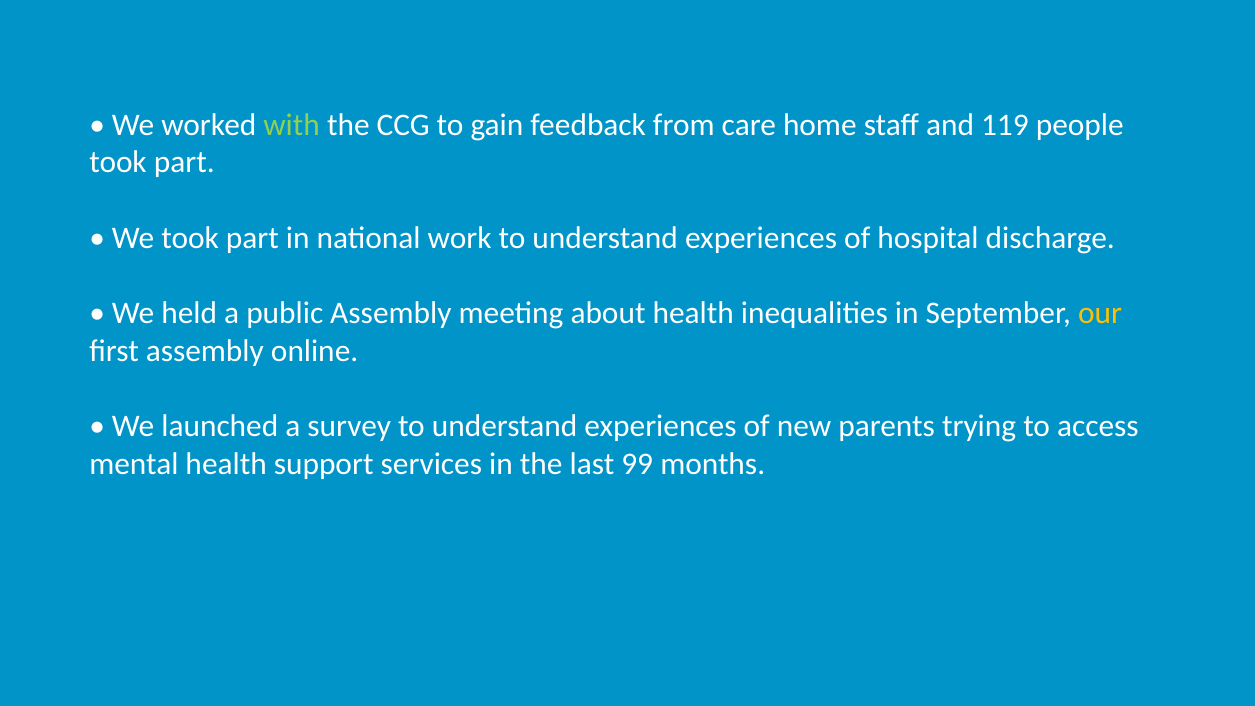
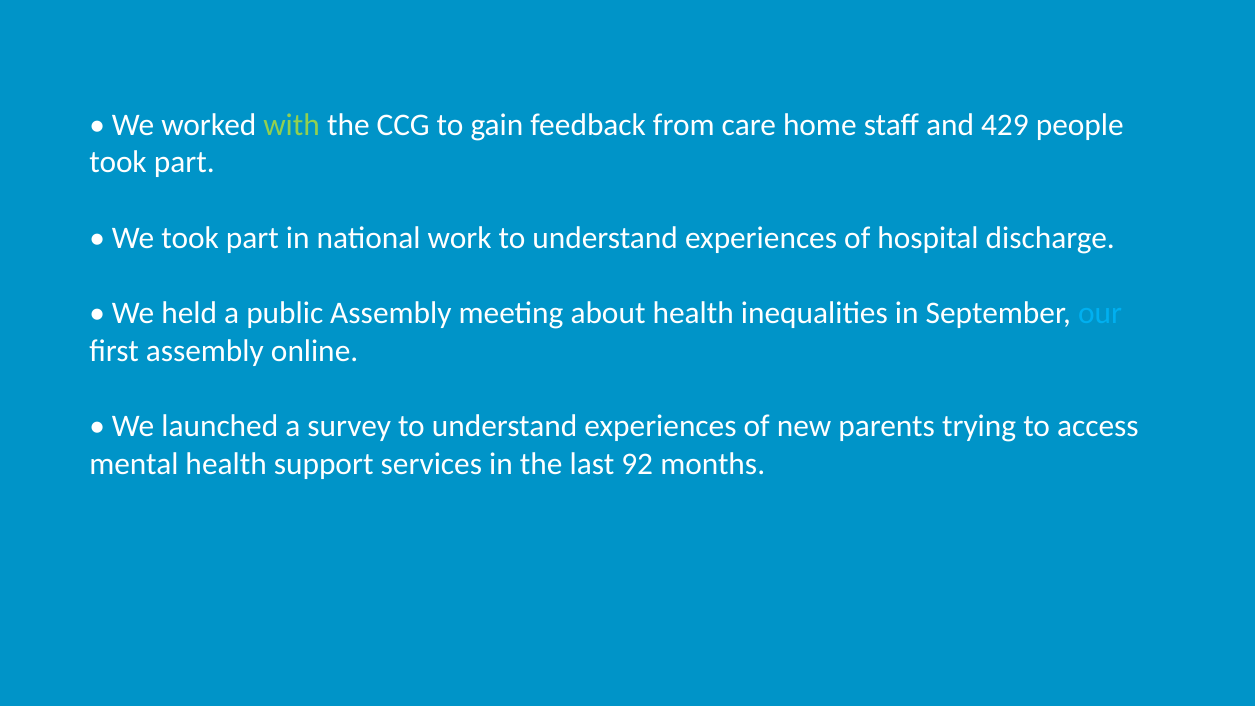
119: 119 -> 429
our colour: yellow -> light blue
99: 99 -> 92
